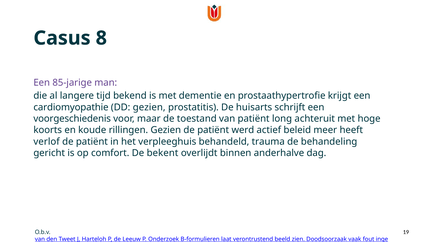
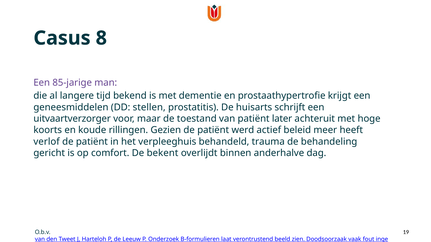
cardiomyopathie: cardiomyopathie -> geneesmiddelen
DD gezien: gezien -> stellen
voorgeschiedenis: voorgeschiedenis -> uitvaartverzorger
long: long -> later
